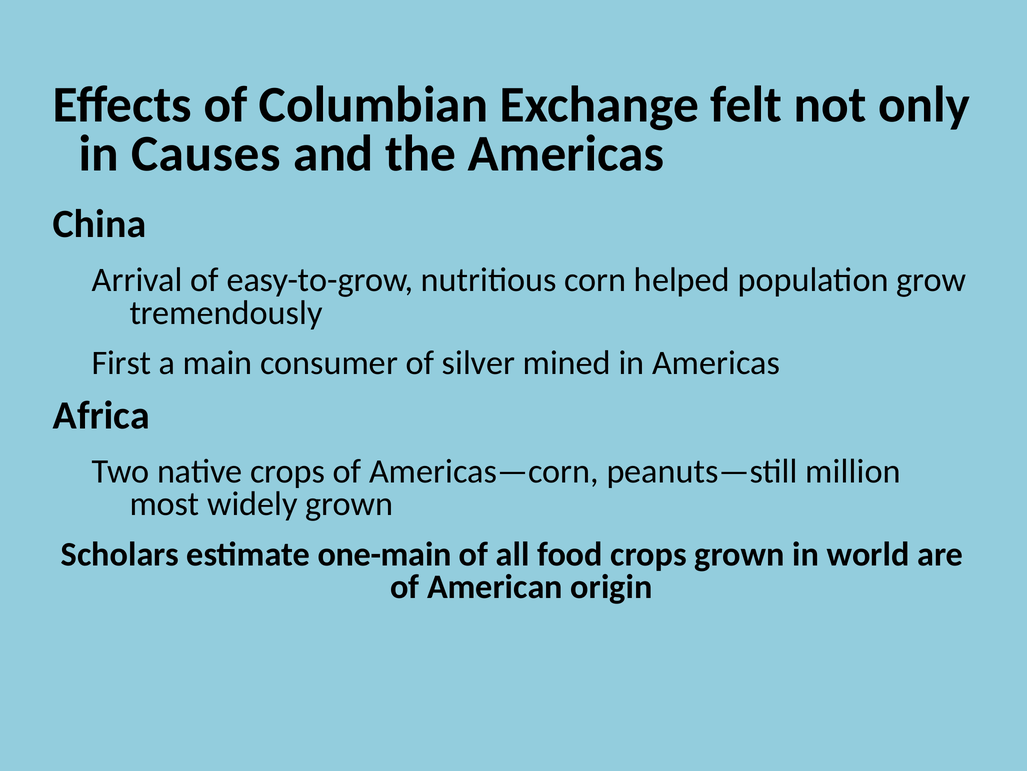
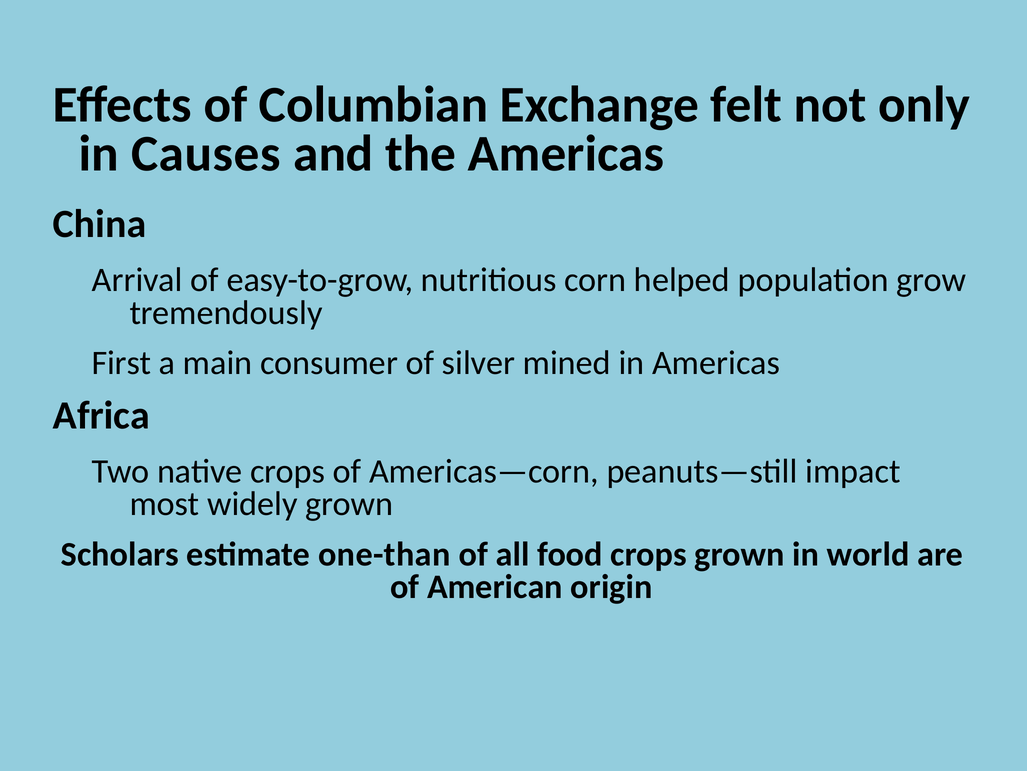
million: million -> impact
one-main: one-main -> one-than
